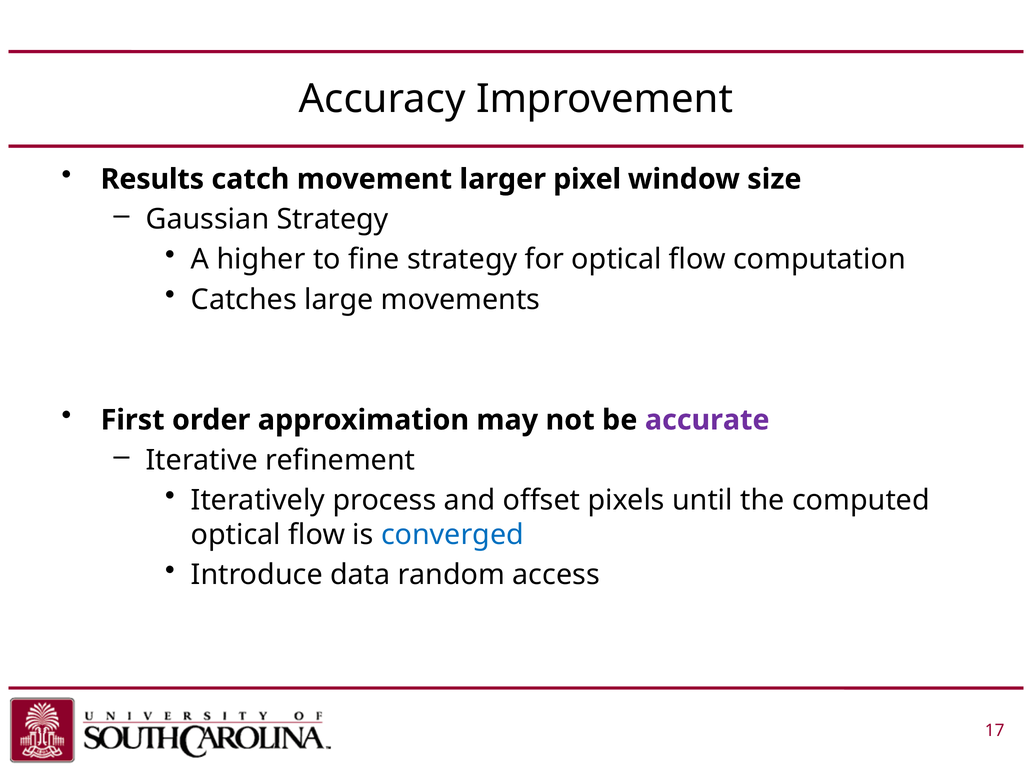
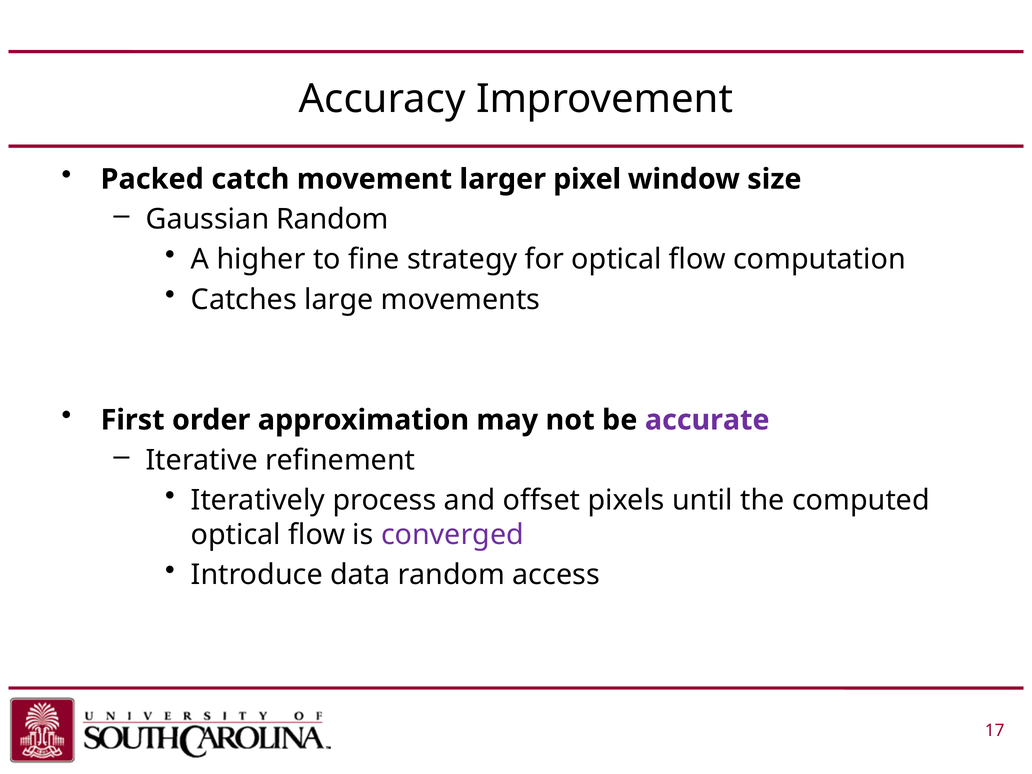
Results: Results -> Packed
Gaussian Strategy: Strategy -> Random
converged colour: blue -> purple
